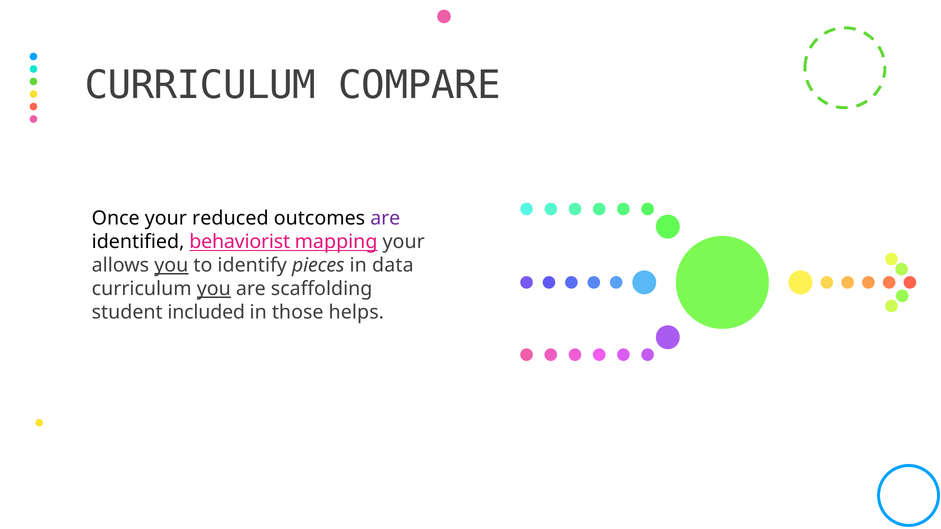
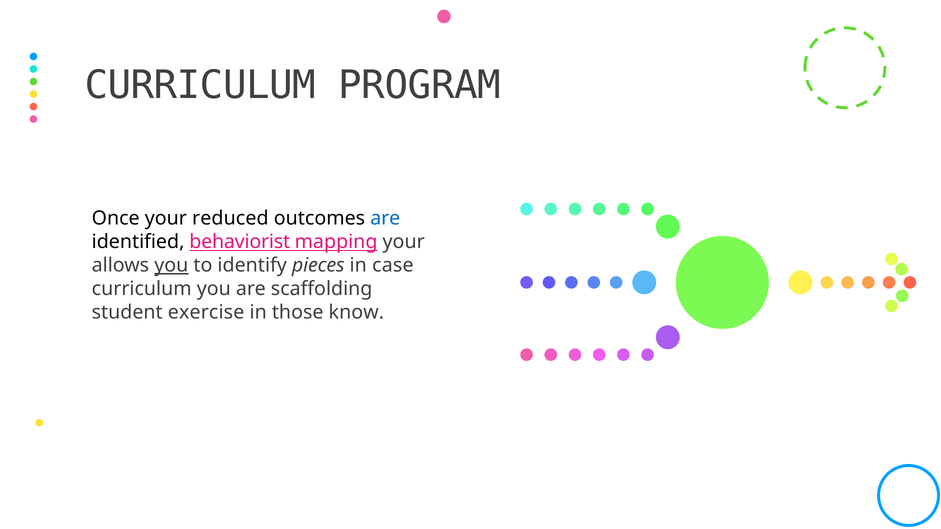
COMPARE: COMPARE -> PROGRAM
are at (385, 218) colour: purple -> blue
data: data -> case
you at (214, 289) underline: present -> none
included: included -> exercise
helps: helps -> know
